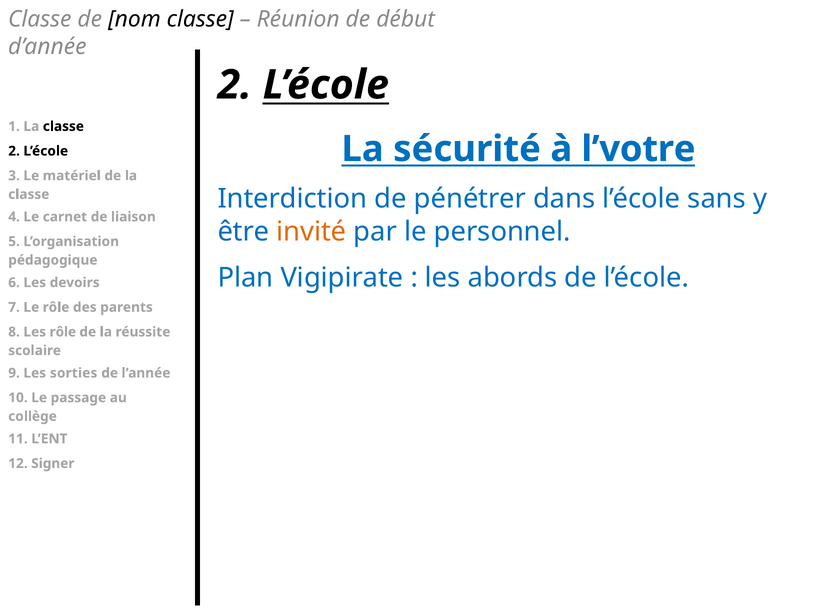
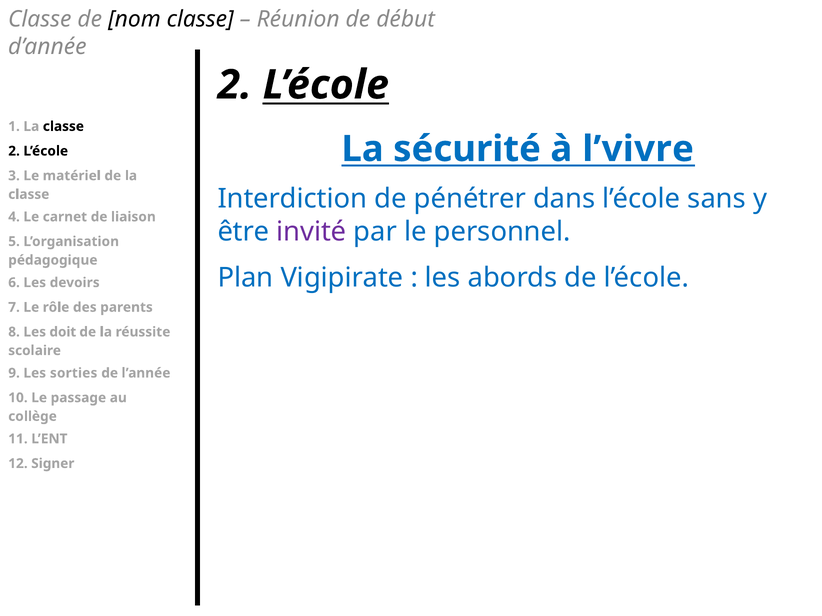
l’votre: l’votre -> l’vivre
invité colour: orange -> purple
Les rôle: rôle -> doit
